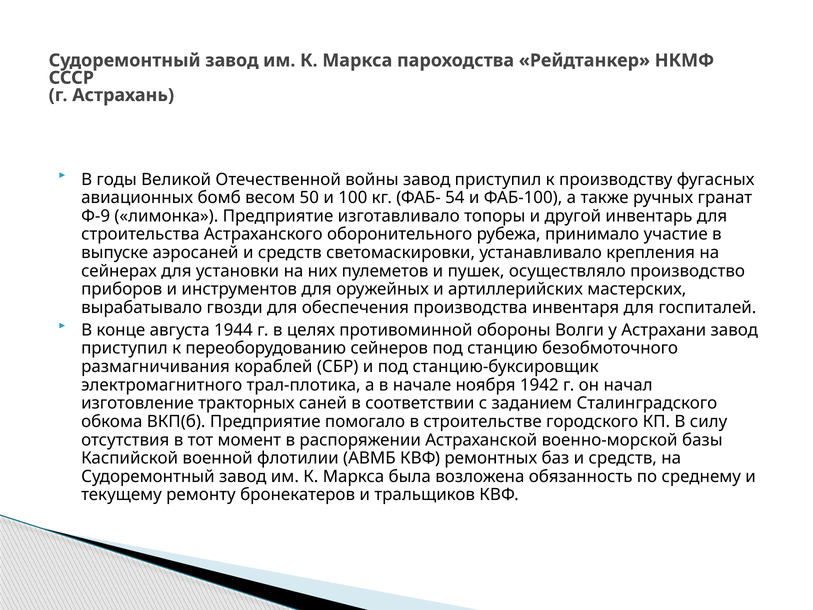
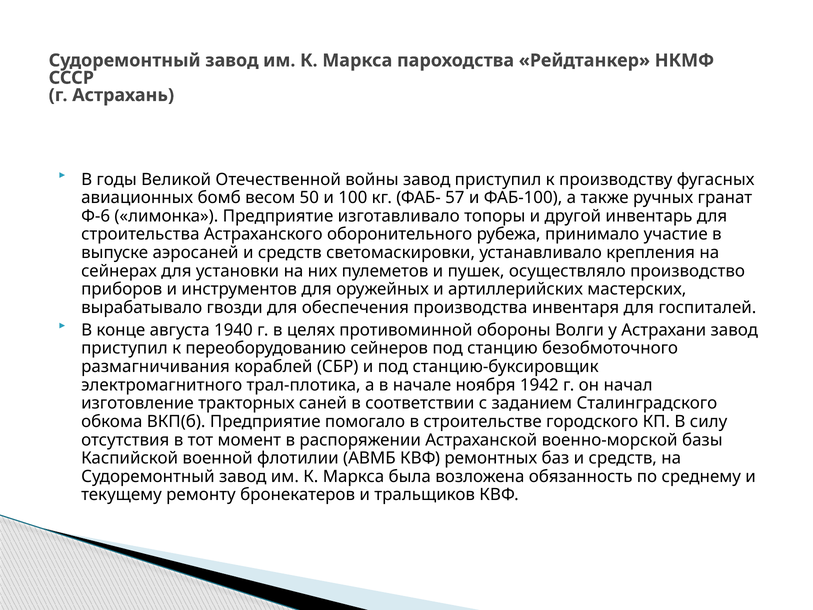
54: 54 -> 57
Ф-9: Ф-9 -> Ф-6
1944: 1944 -> 1940
